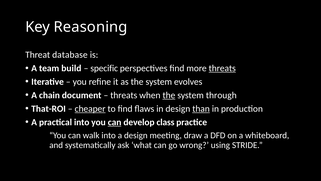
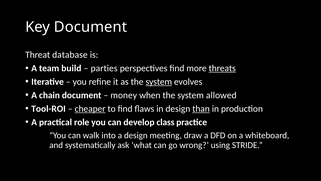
Key Reasoning: Reasoning -> Document
specific: specific -> parties
system at (159, 82) underline: none -> present
threats at (124, 95): threats -> money
the at (169, 95) underline: present -> none
through: through -> allowed
That-ROI: That-ROI -> Tool-ROI
practical into: into -> role
can at (115, 122) underline: present -> none
